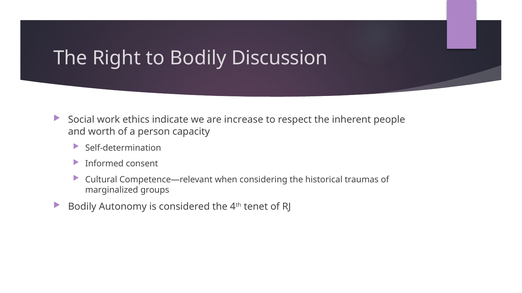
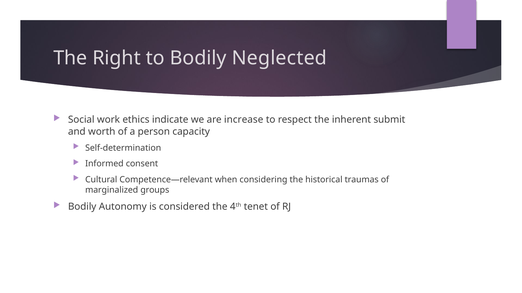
Discussion: Discussion -> Neglected
people: people -> submit
